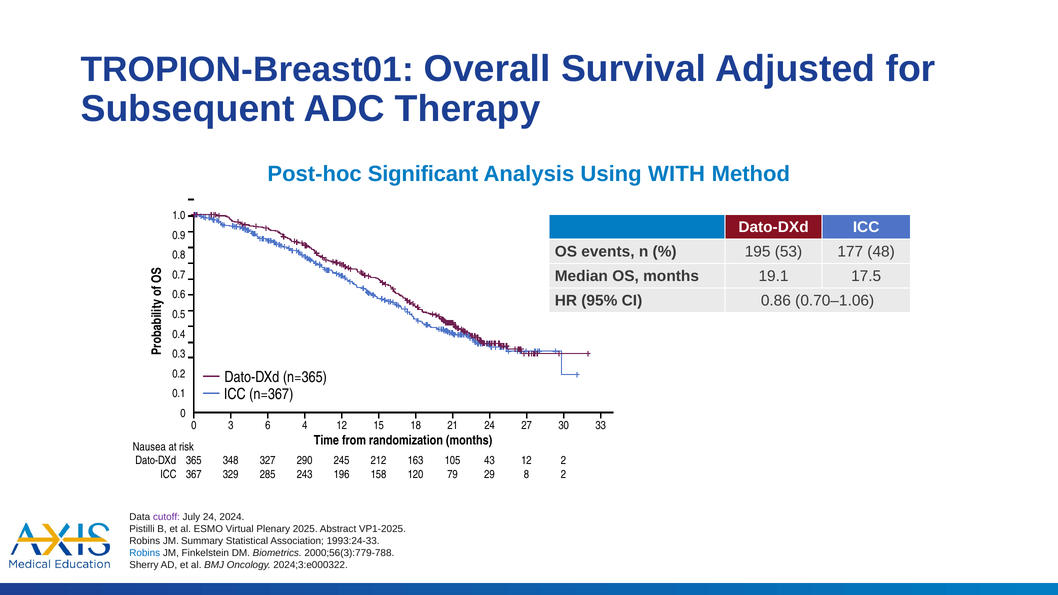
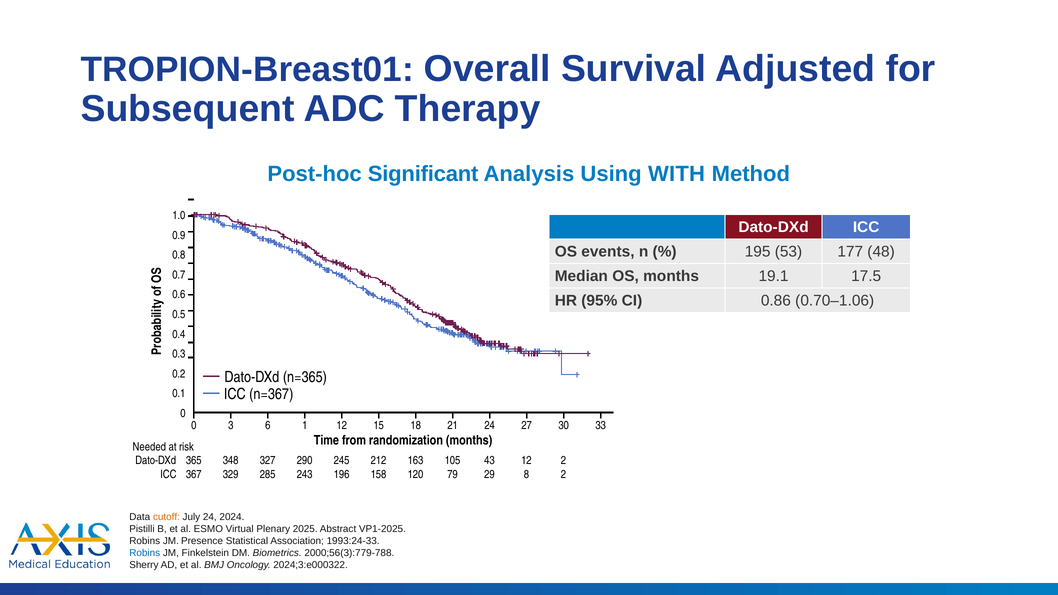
4: 4 -> 1
Nausea: Nausea -> Needed
cutoff colour: purple -> orange
Summary: Summary -> Presence
